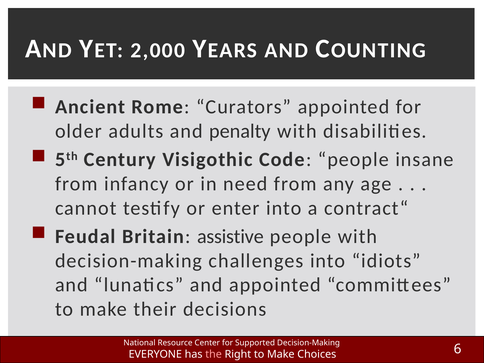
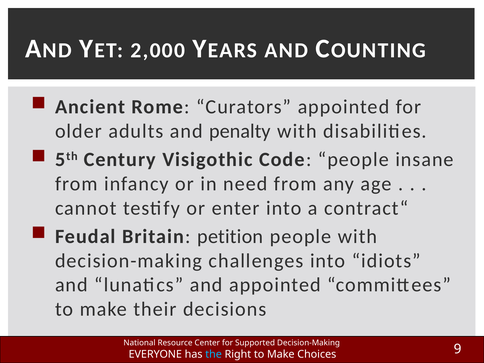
assistive: assistive -> petition
the colour: pink -> light blue
6: 6 -> 9
